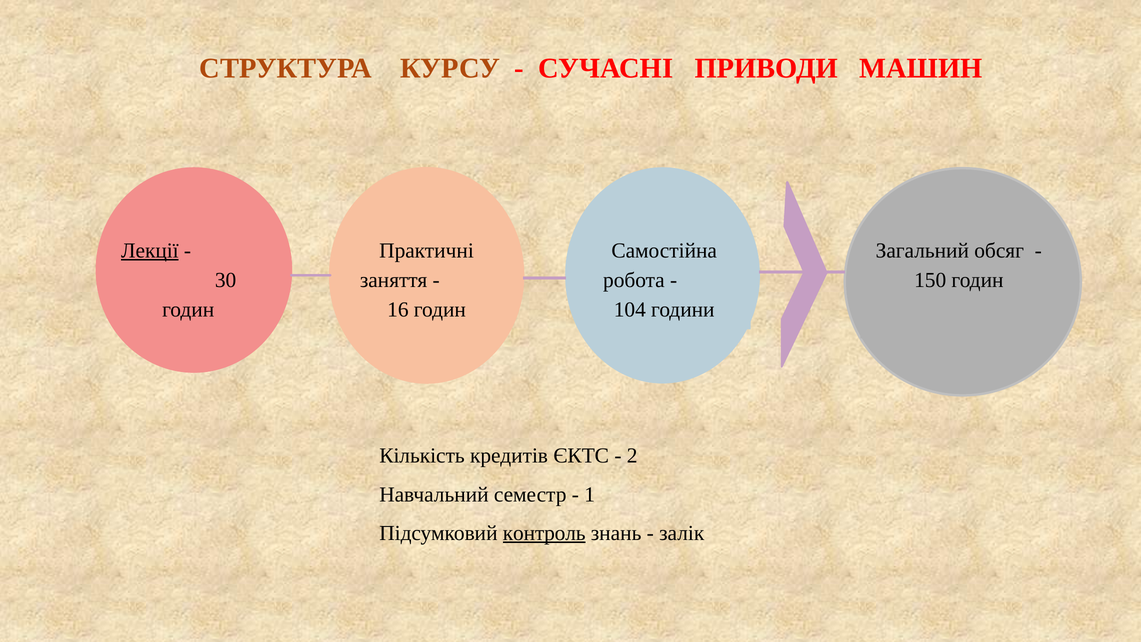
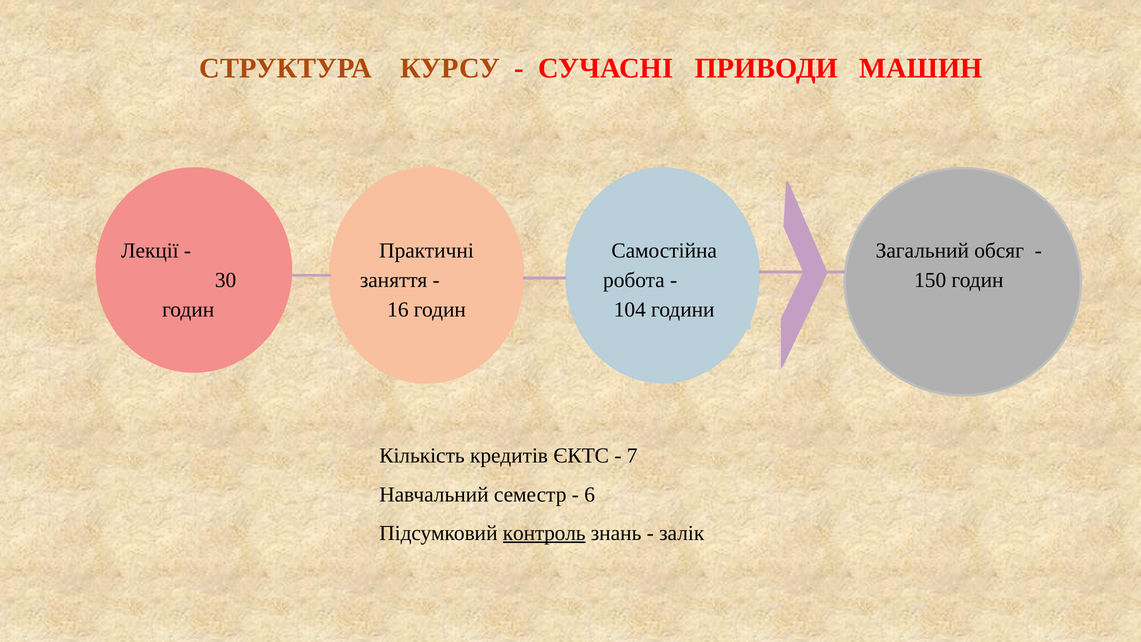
Лекції underline: present -> none
2: 2 -> 7
1: 1 -> 6
